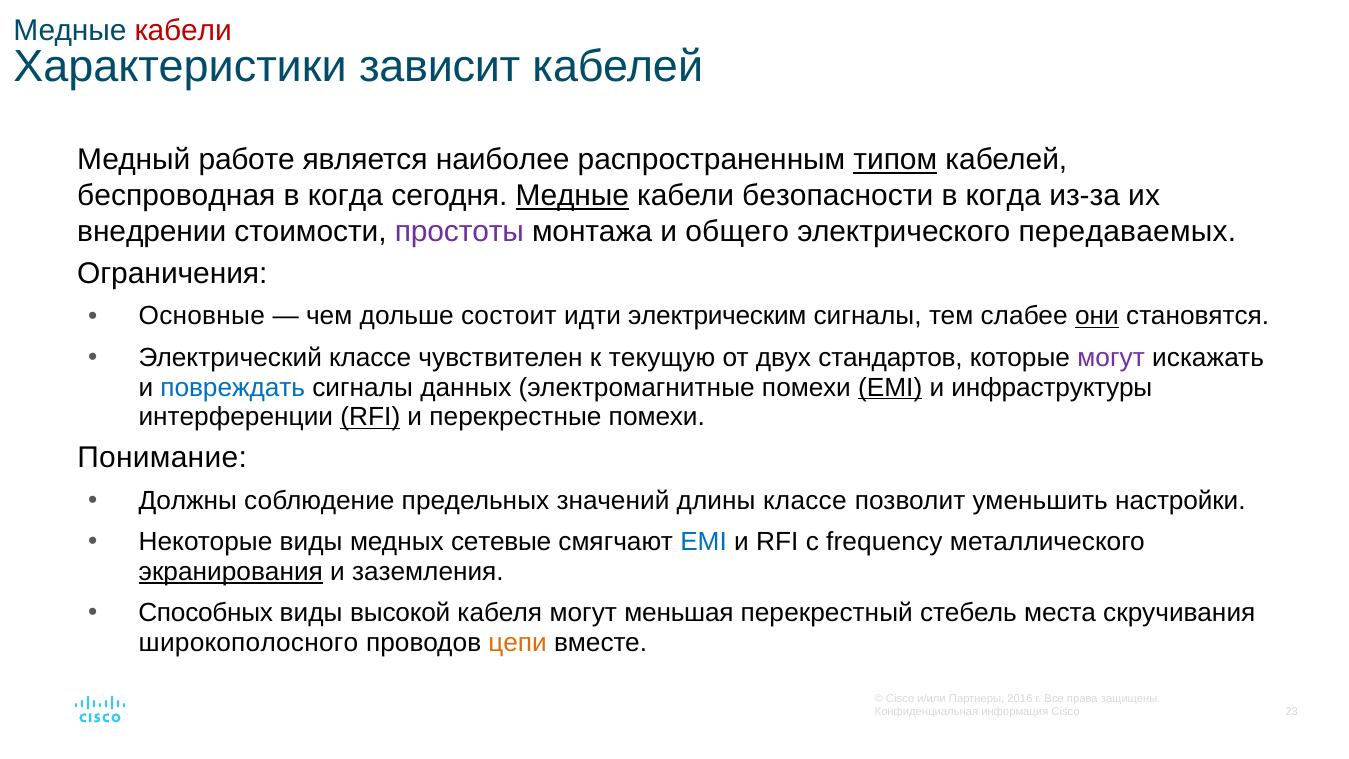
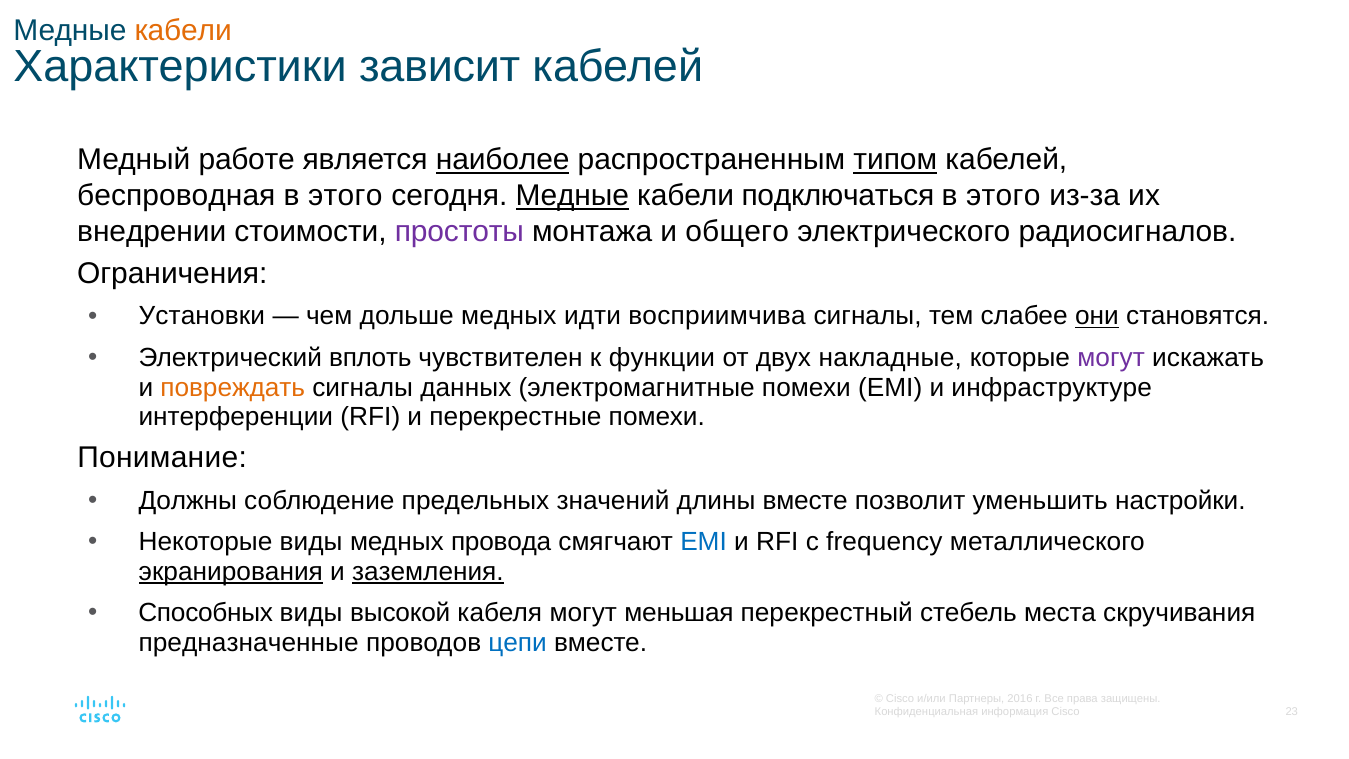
кабели at (183, 31) colour: red -> orange
наиболее underline: none -> present
когда at (345, 196): когда -> этого
безопасности: безопасности -> подключаться
когда at (1003, 196): когда -> этого
передаваемых: передаваемых -> радиосигналов
Основные: Основные -> Установки
дольше состоит: состоит -> медных
электрическим: электрическим -> восприимчива
Электрический классе: классе -> вплоть
текущую: текущую -> функции
стандартов: стандартов -> накладные
повреждать colour: blue -> orange
EMI at (890, 387) underline: present -> none
инфраструктуры: инфраструктуры -> инфраструктуре
RFI at (370, 417) underline: present -> none
длины классе: классе -> вместе
сетевые: сетевые -> провода
заземления underline: none -> present
широкополосного: широкополосного -> предназначенные
цепи colour: orange -> blue
